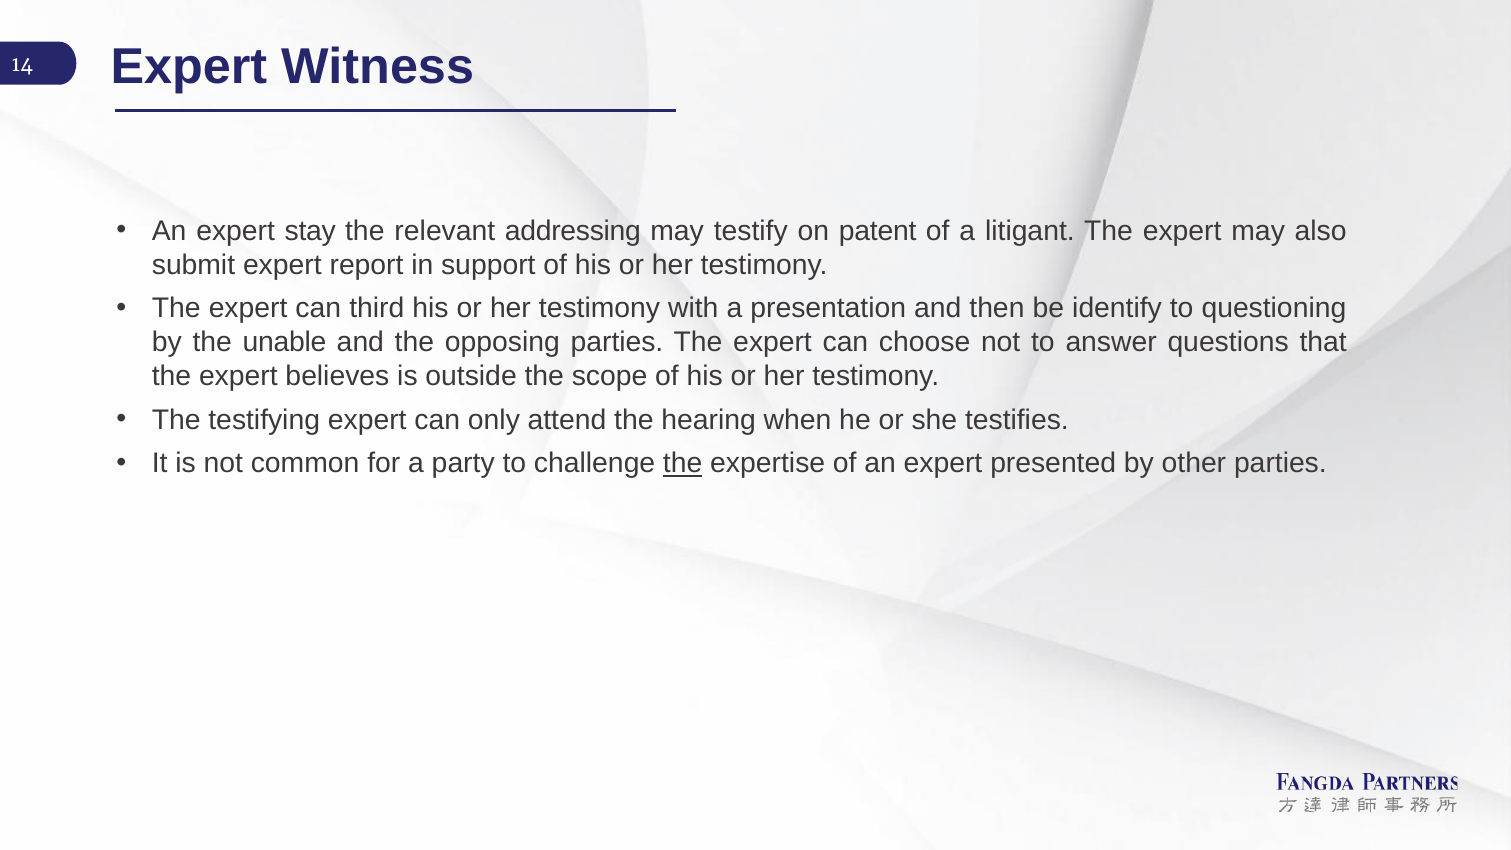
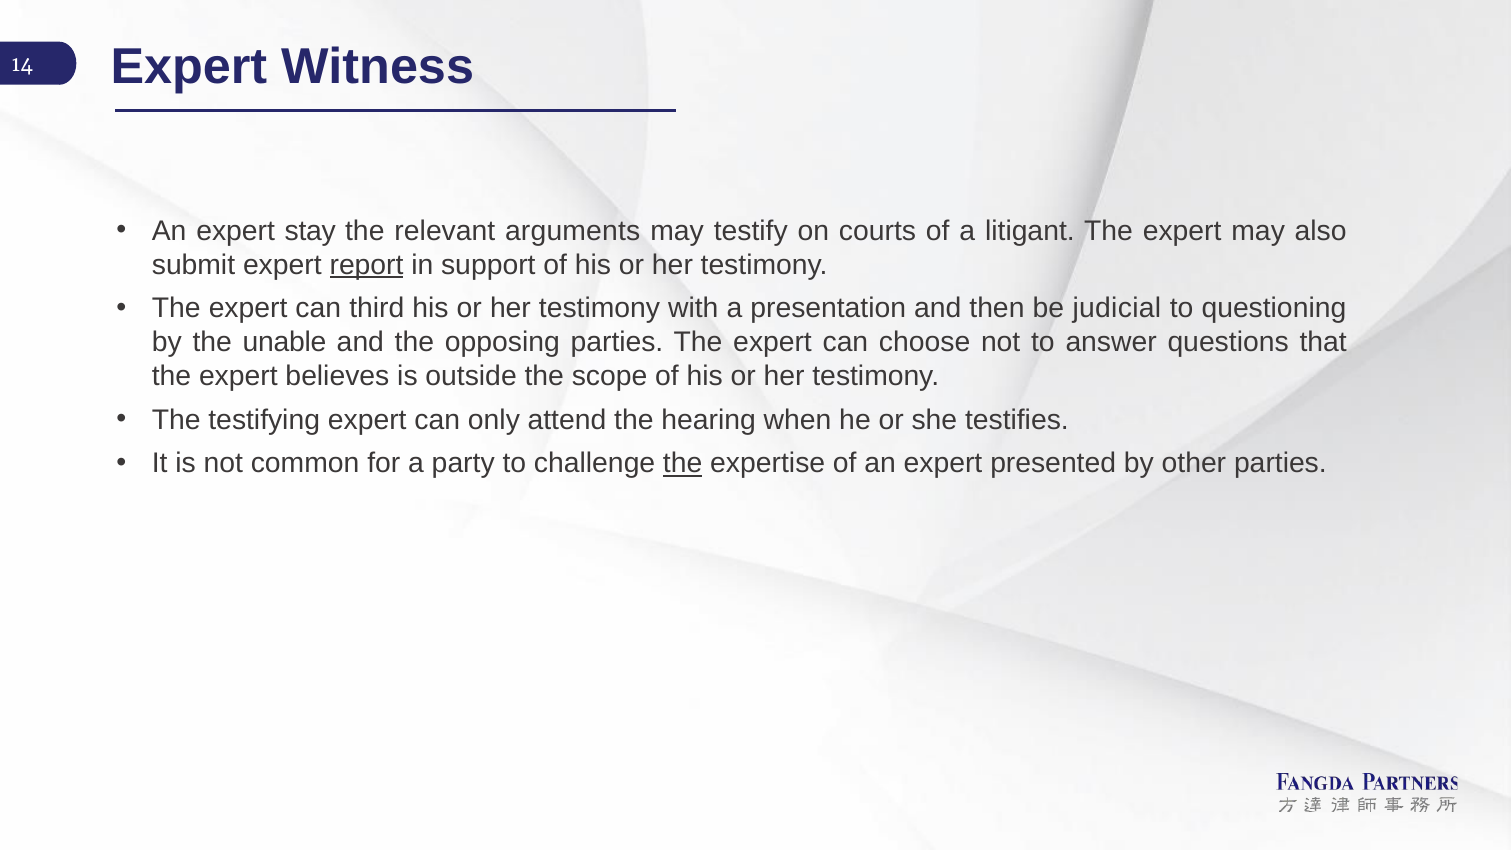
addressing: addressing -> arguments
patent: patent -> courts
report underline: none -> present
identify: identify -> judicial
